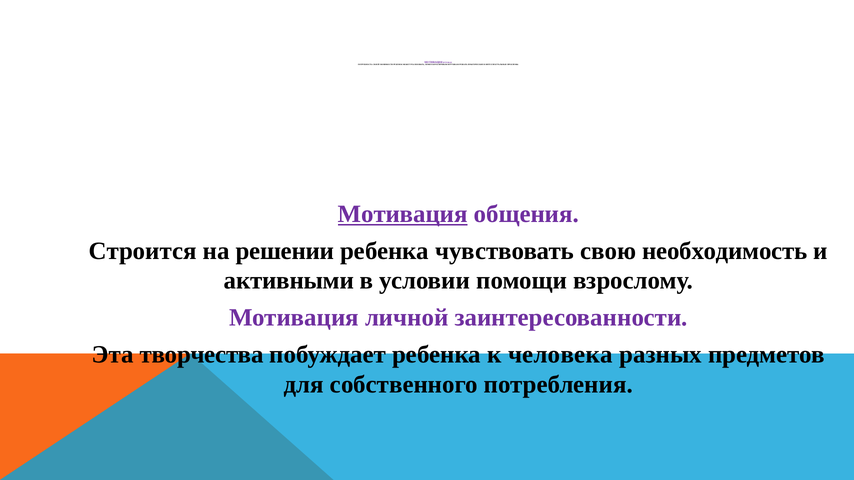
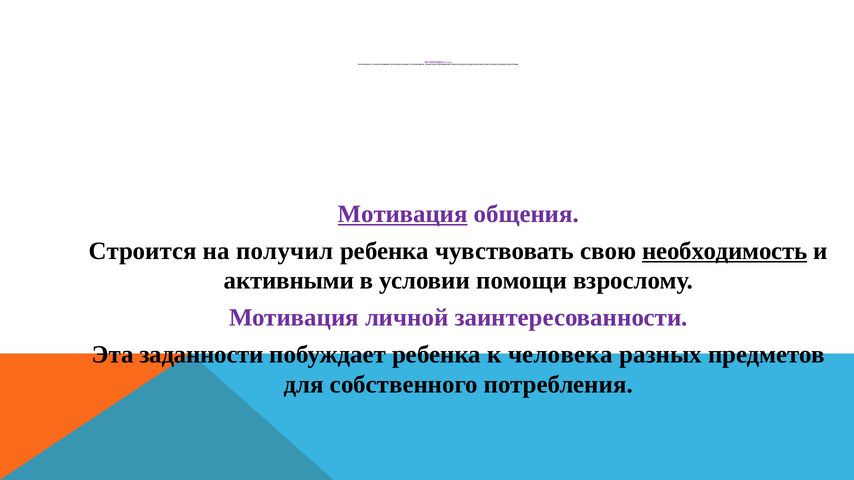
решении: решении -> получил
необходимость underline: none -> present
творчества: творчества -> заданности
